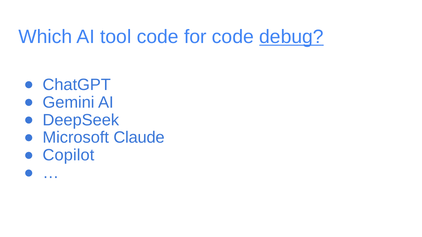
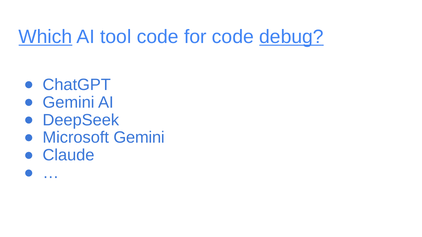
Which underline: none -> present
Microsoft Claude: Claude -> Gemini
Copilot: Copilot -> Claude
